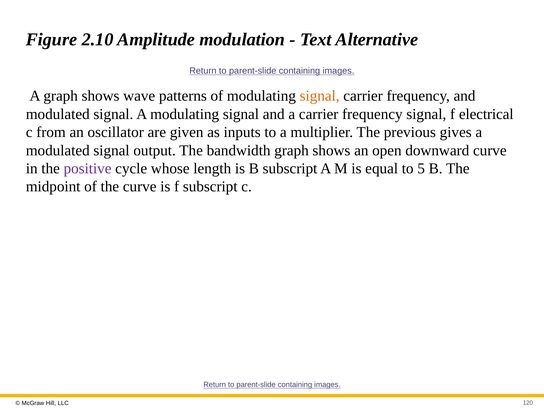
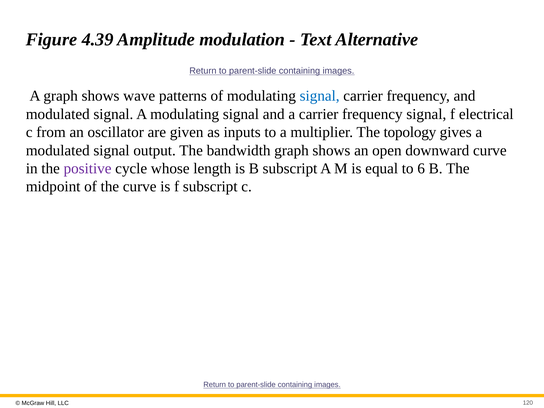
2.10: 2.10 -> 4.39
signal at (320, 96) colour: orange -> blue
previous: previous -> topology
5: 5 -> 6
